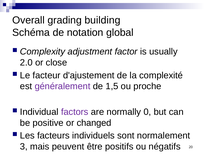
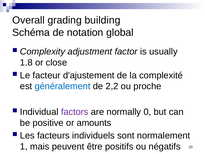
2.0: 2.0 -> 1.8
généralement colour: purple -> blue
1,5: 1,5 -> 2,2
changed: changed -> amounts
3: 3 -> 1
